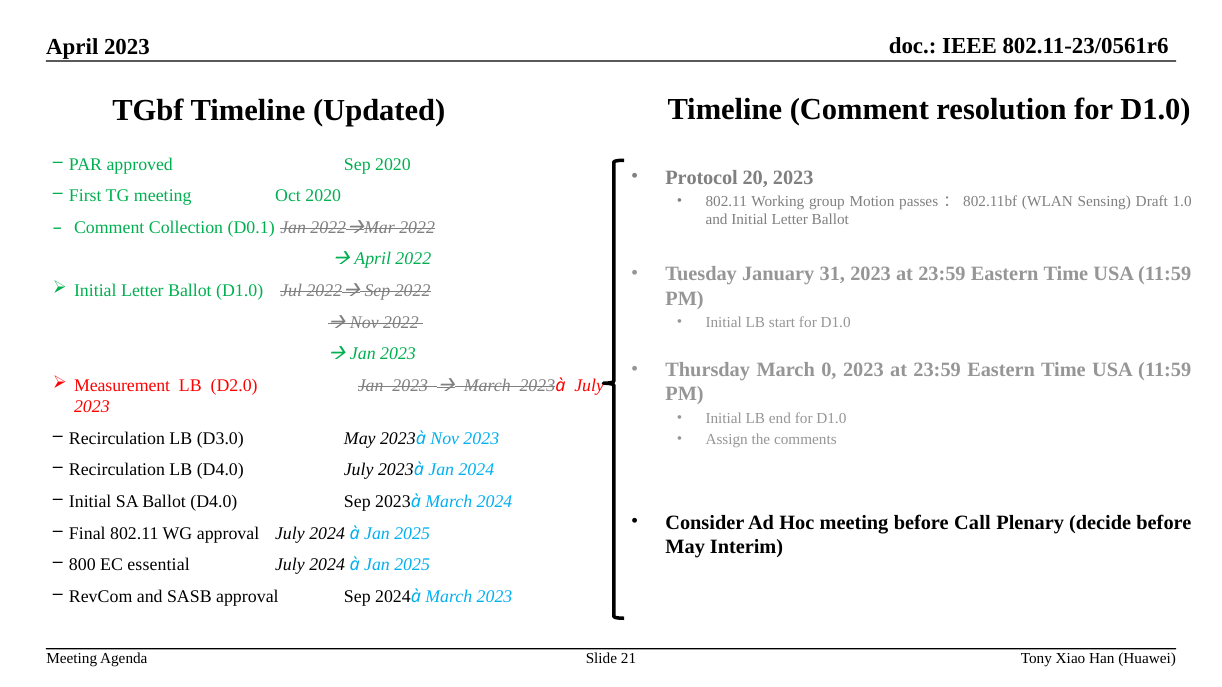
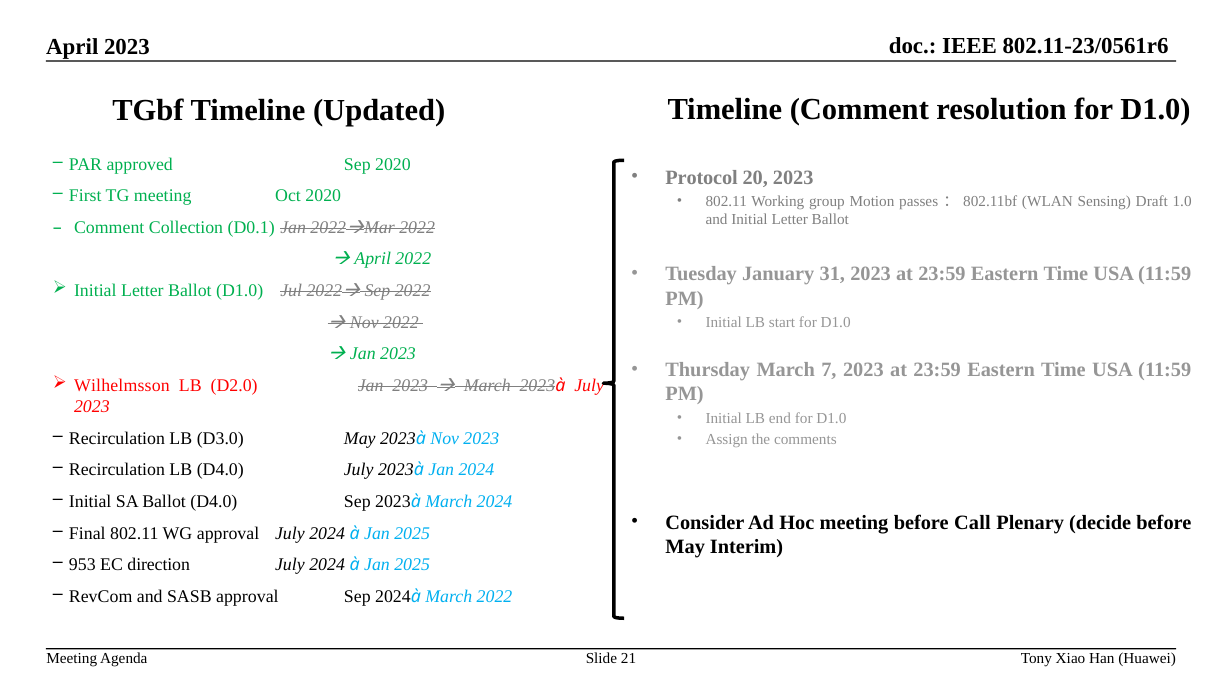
0: 0 -> 7
Measurement: Measurement -> Wilhelmsson
800: 800 -> 953
essential: essential -> direction
à March 2023: 2023 -> 2022
